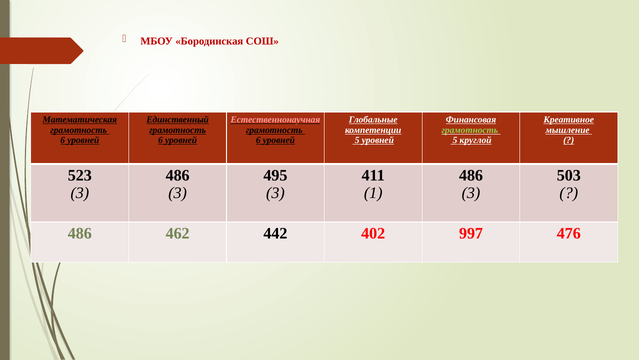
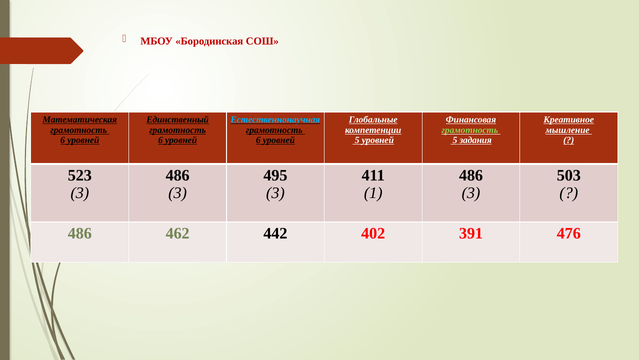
Естественнонаучная colour: pink -> light blue
круглой: круглой -> задания
997: 997 -> 391
